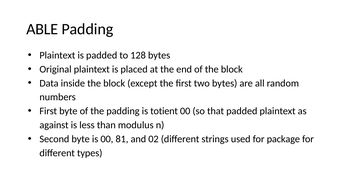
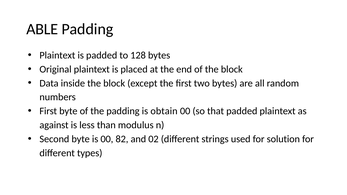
totient: totient -> obtain
81: 81 -> 82
package: package -> solution
